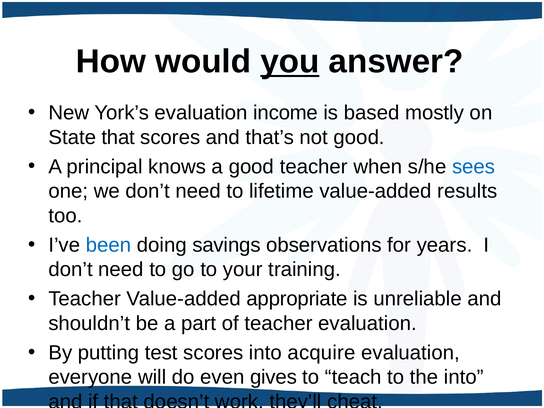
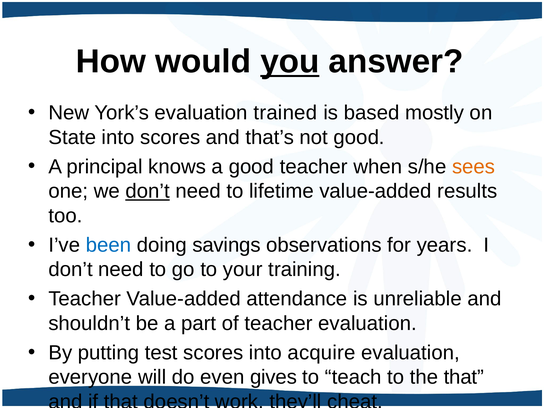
income: income -> trained
State that: that -> into
sees colour: blue -> orange
don’t at (148, 191) underline: none -> present
appropriate: appropriate -> attendance
the into: into -> that
